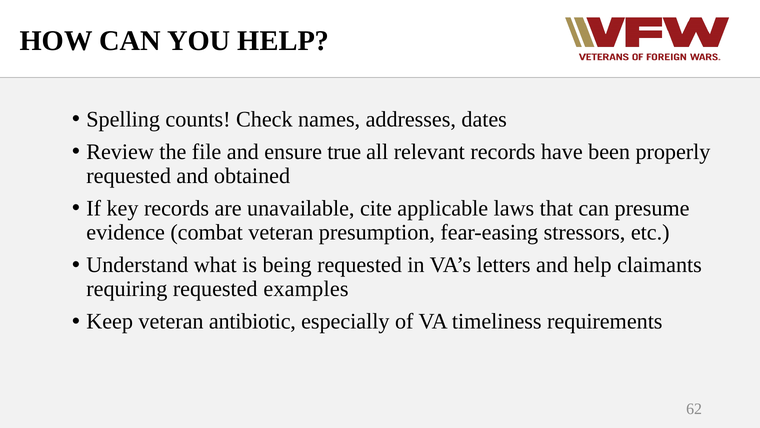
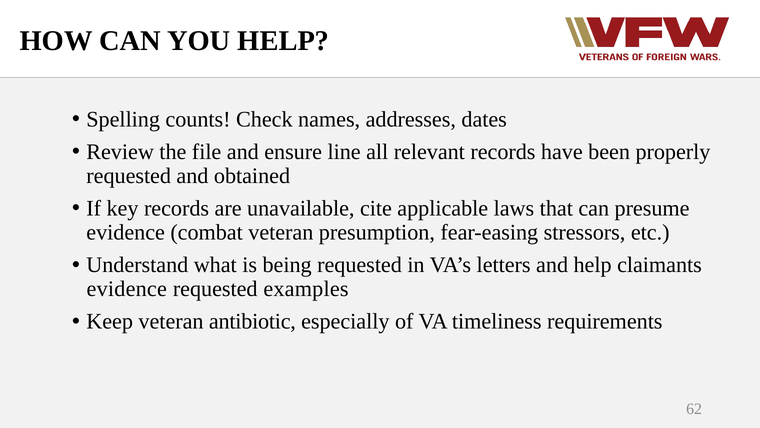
true: true -> line
requiring at (127, 289): requiring -> evidence
